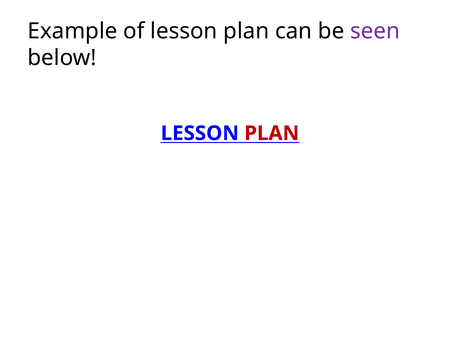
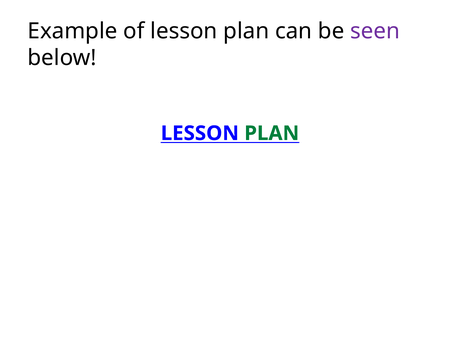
PLAN at (272, 133) colour: red -> green
